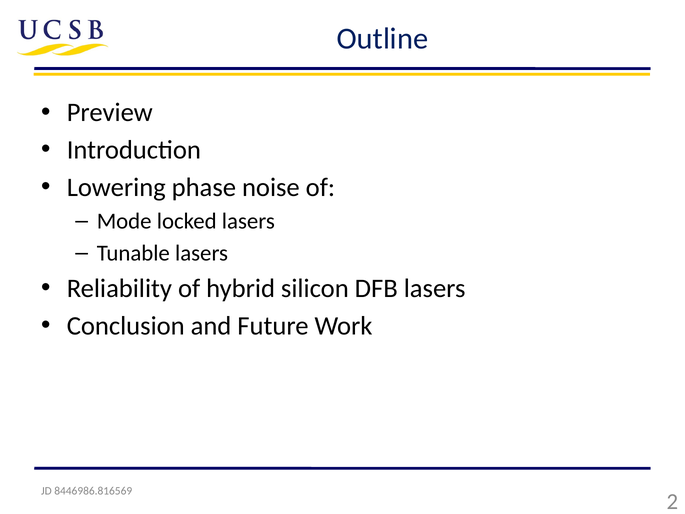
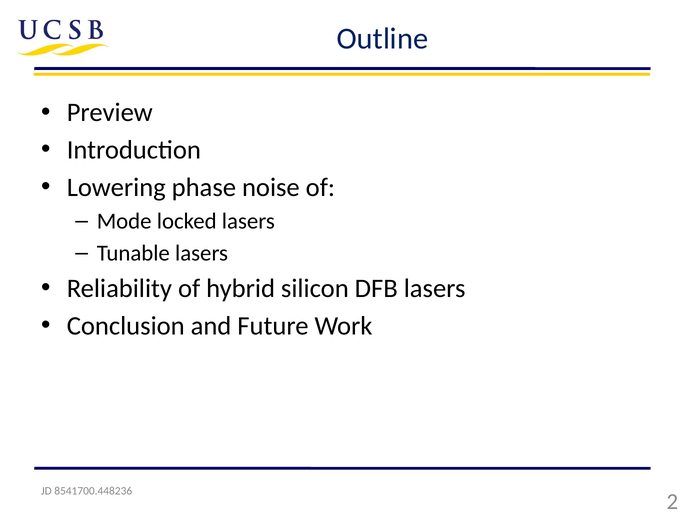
8446986.816569: 8446986.816569 -> 8541700.448236
